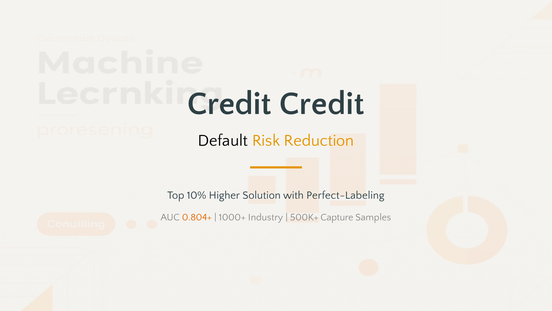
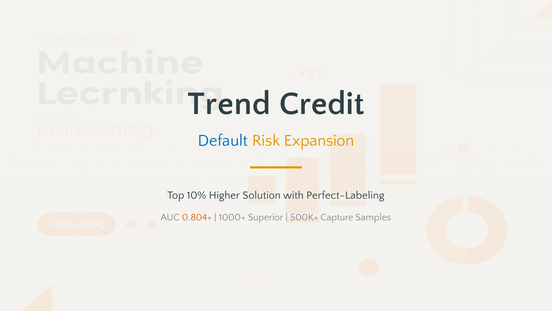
Credit at (229, 103): Credit -> Trend
Default colour: black -> blue
Reduction: Reduction -> Expansion
Industry: Industry -> Superior
